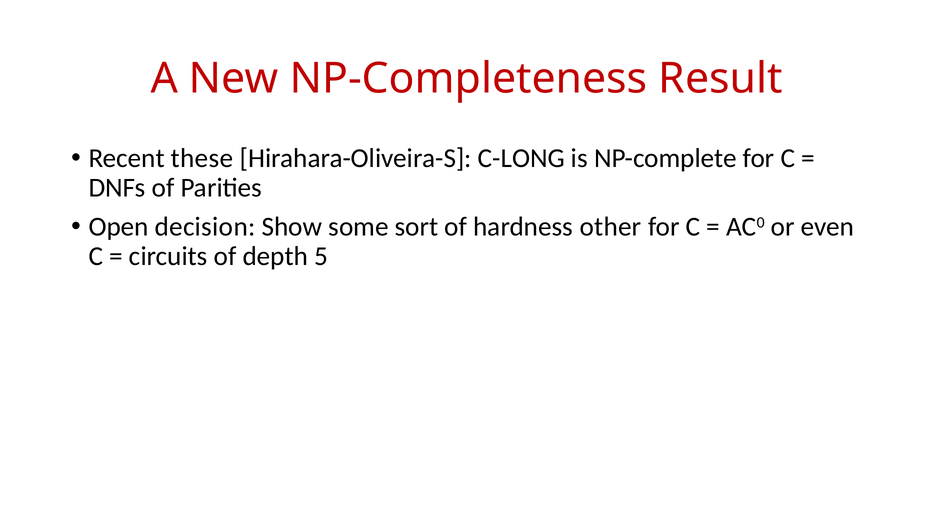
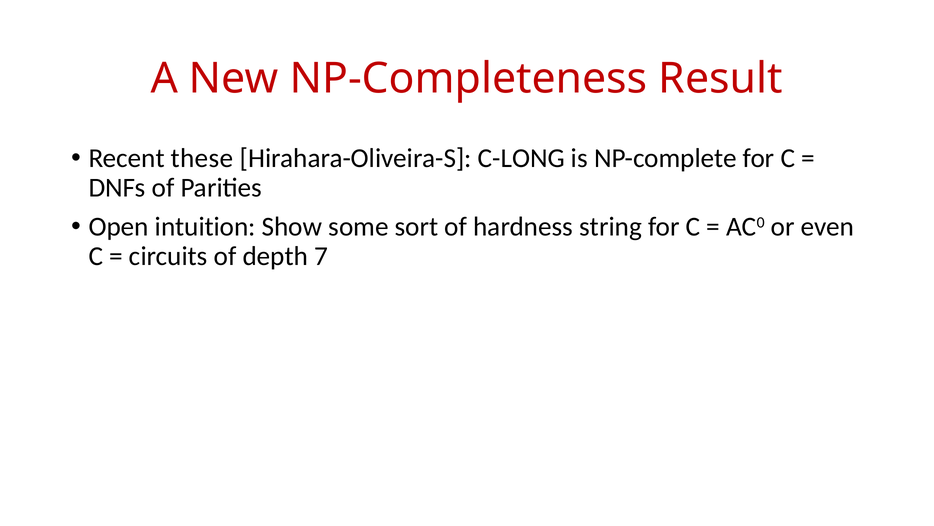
decision: decision -> intuition
other: other -> string
5: 5 -> 7
